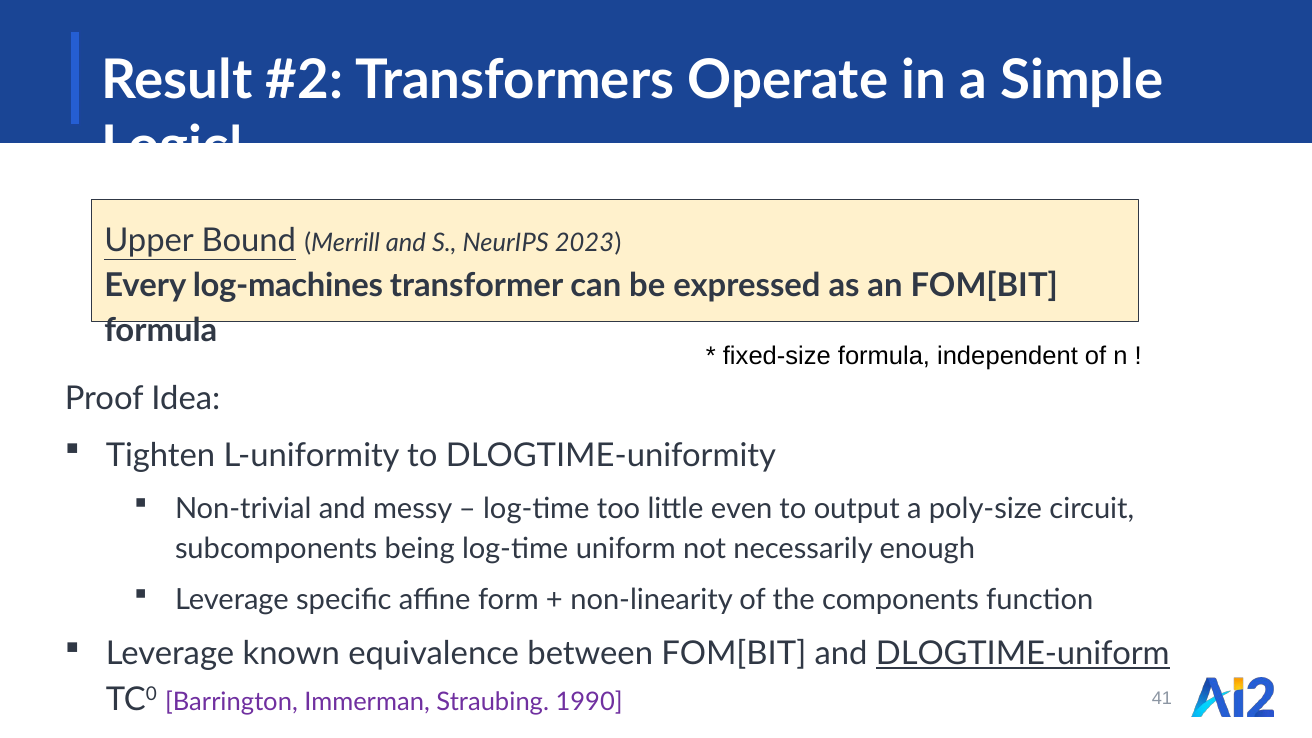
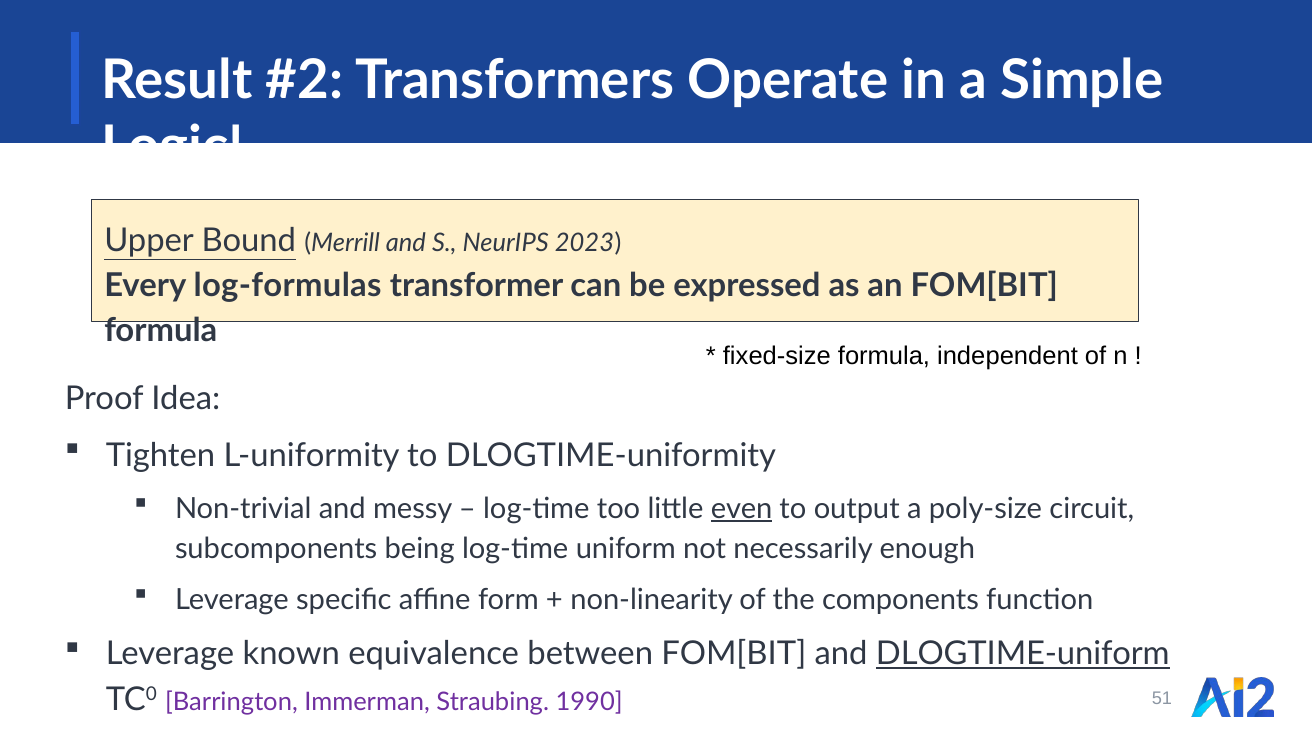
log-machines: log-machines -> log-formulas
even underline: none -> present
41: 41 -> 51
